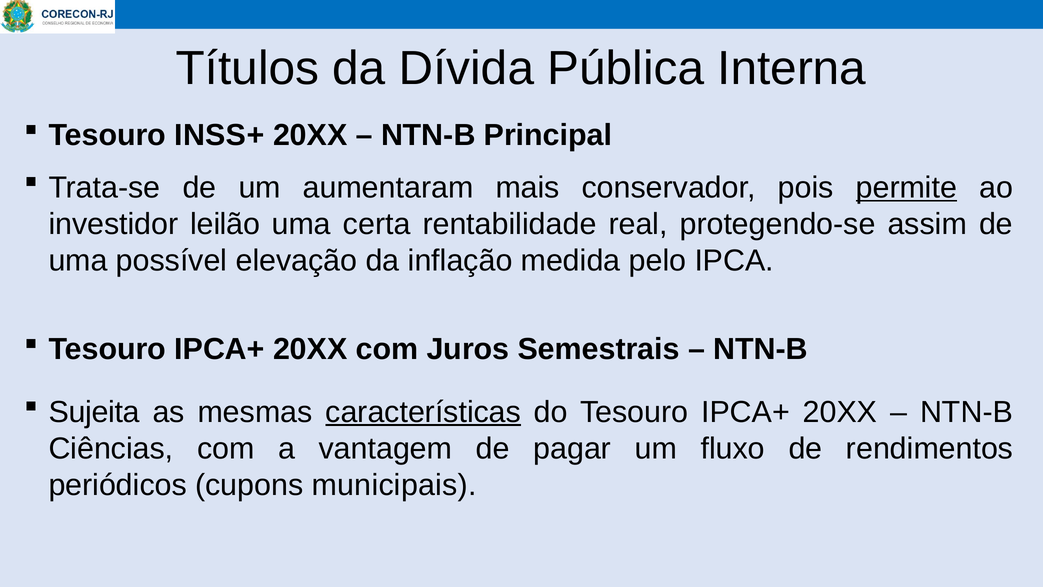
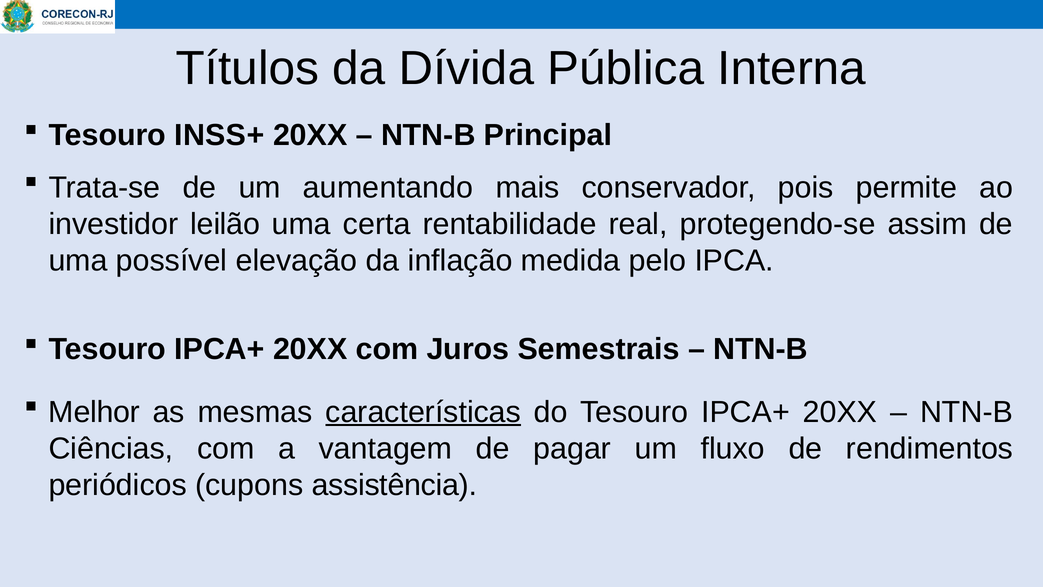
aumentaram: aumentaram -> aumentando
permite underline: present -> none
Sujeita: Sujeita -> Melhor
municipais: municipais -> assistência
